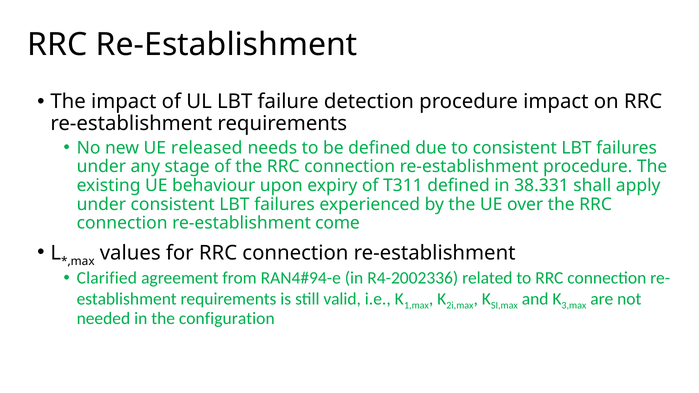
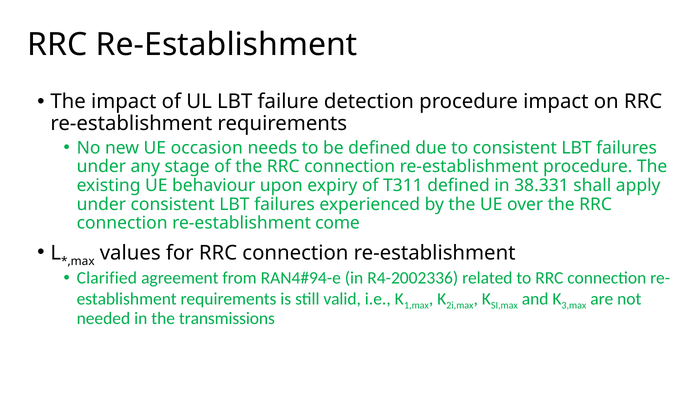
released: released -> occasion
configuration: configuration -> transmissions
